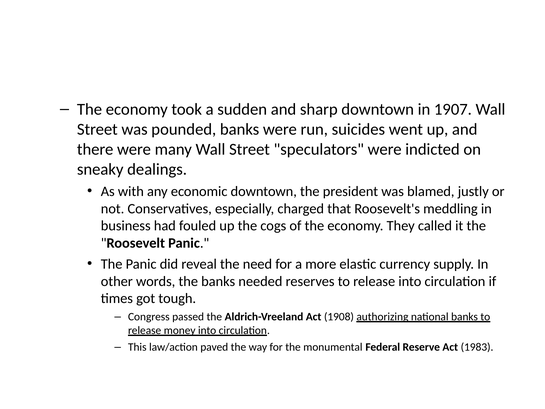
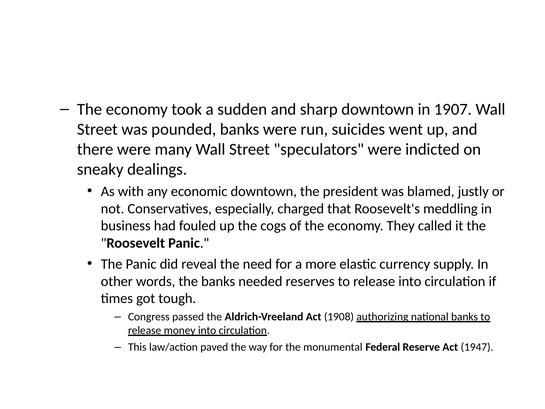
1983: 1983 -> 1947
